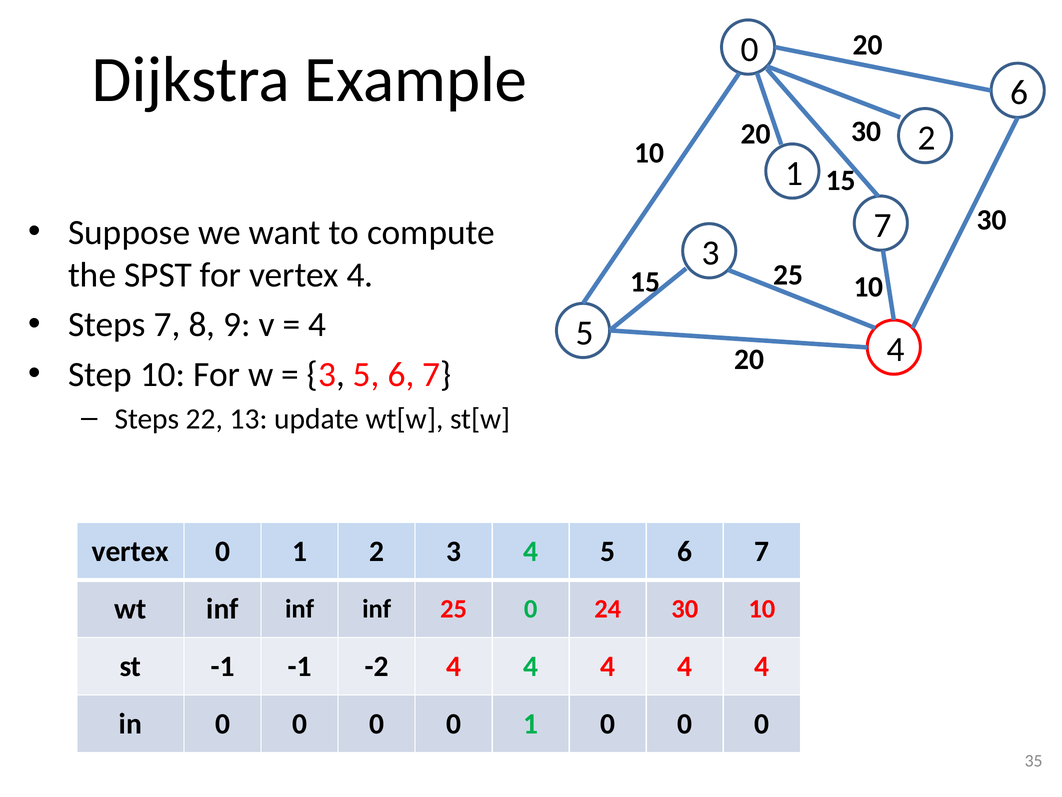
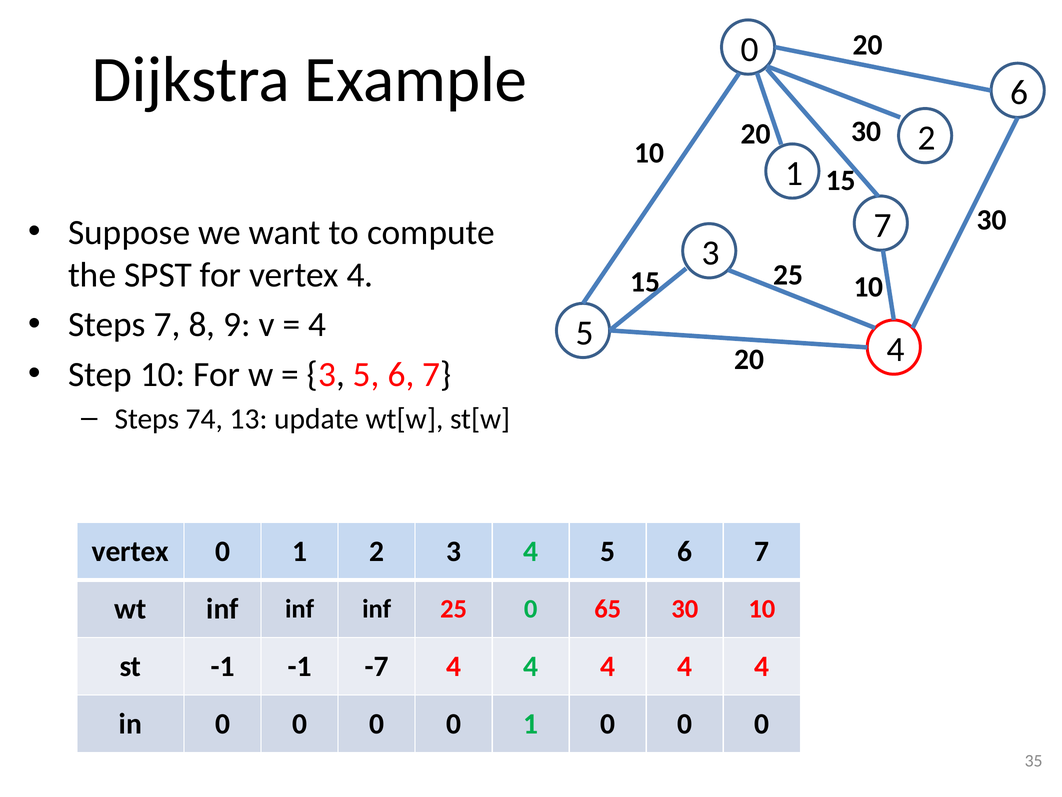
22: 22 -> 74
24: 24 -> 65
-2: -2 -> -7
